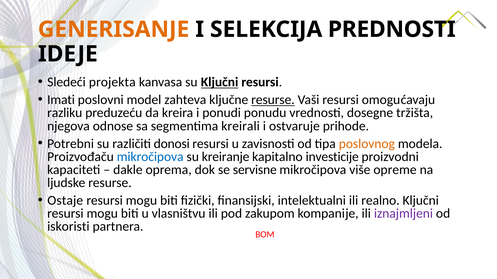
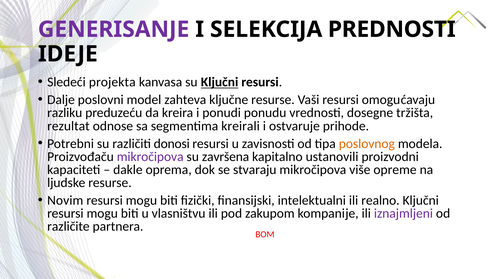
GENERISANJE colour: orange -> purple
Imati: Imati -> Dalje
resurse at (273, 100) underline: present -> none
njegova: njegova -> rezultat
mikročipova at (150, 157) colour: blue -> purple
kreiranje: kreiranje -> završena
investicije: investicije -> ustanovili
servisne: servisne -> stvaraju
Ostaje: Ostaje -> Novim
iskoristi: iskoristi -> različite
